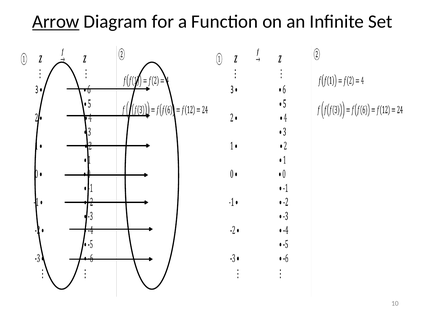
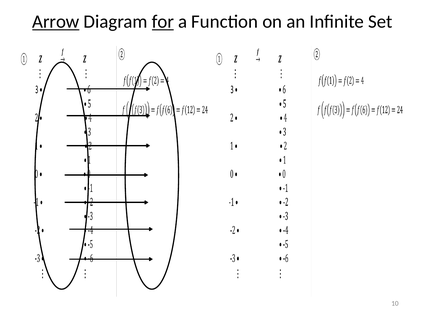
for underline: none -> present
